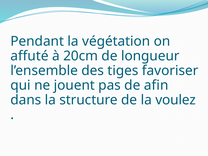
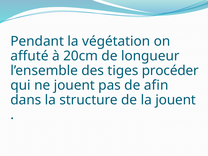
favoriser: favoriser -> procéder
la voulez: voulez -> jouent
